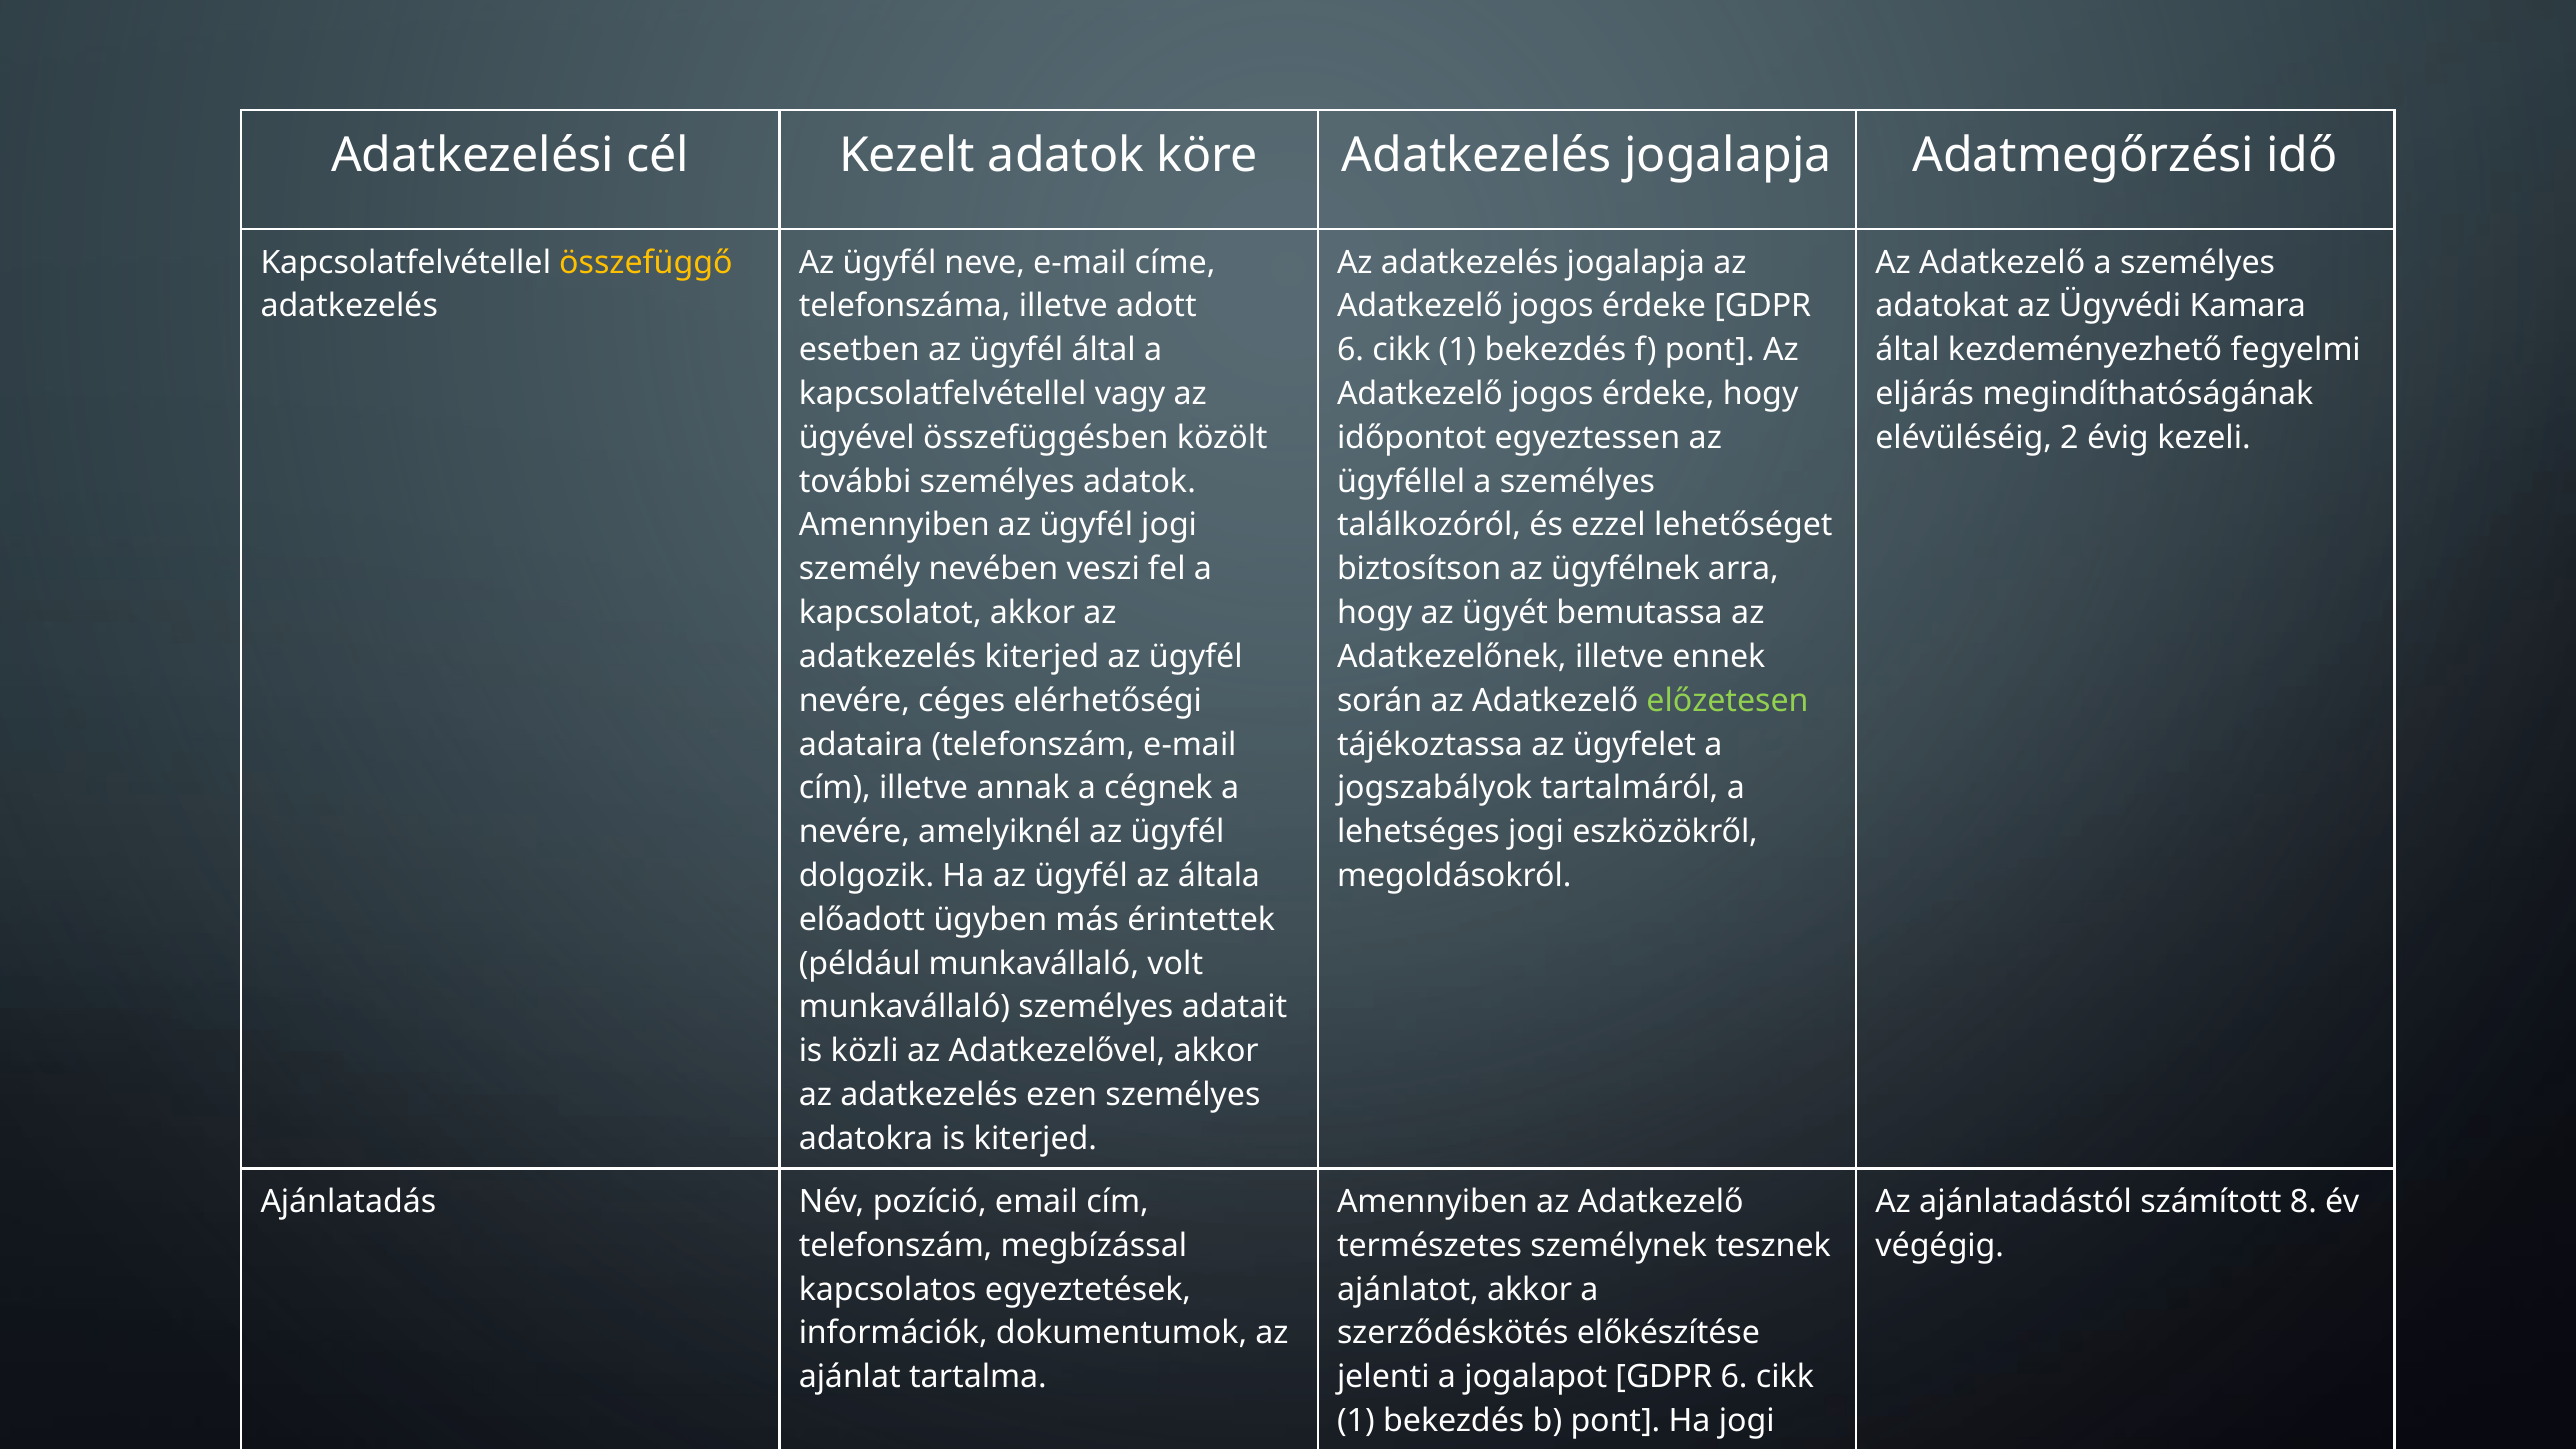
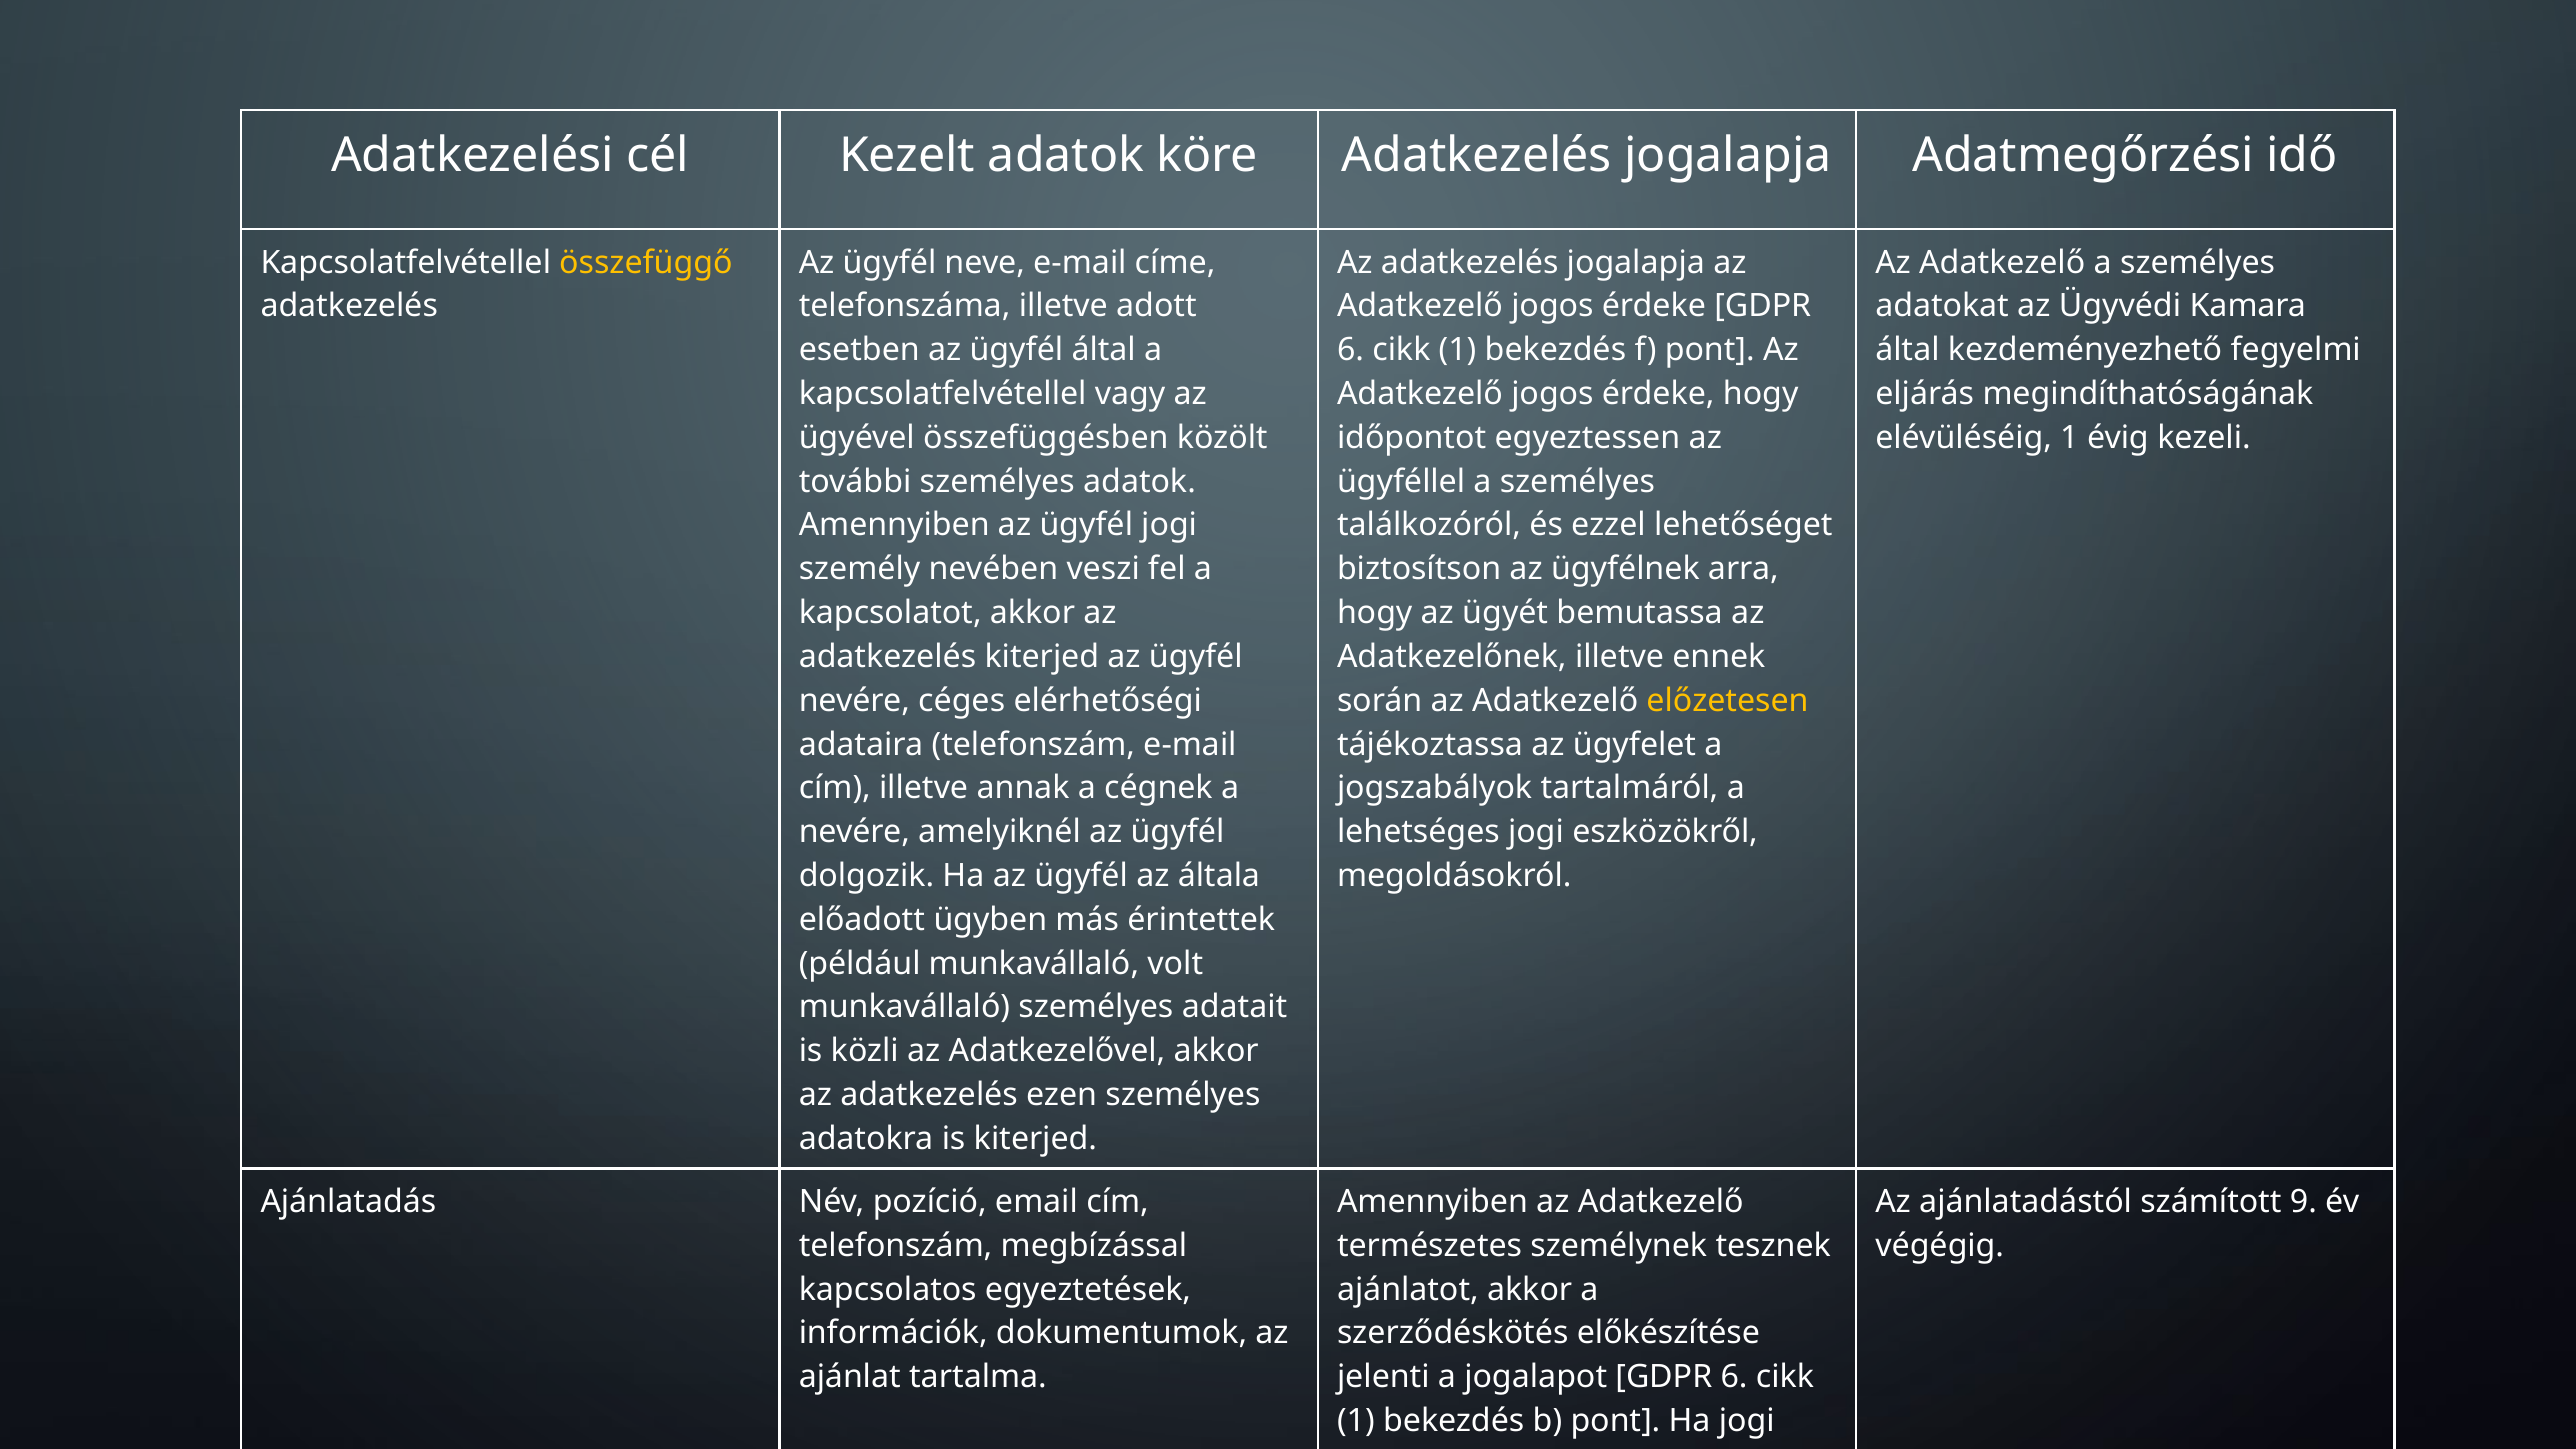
elévüléséig 2: 2 -> 1
előzetesen colour: light green -> yellow
8: 8 -> 9
